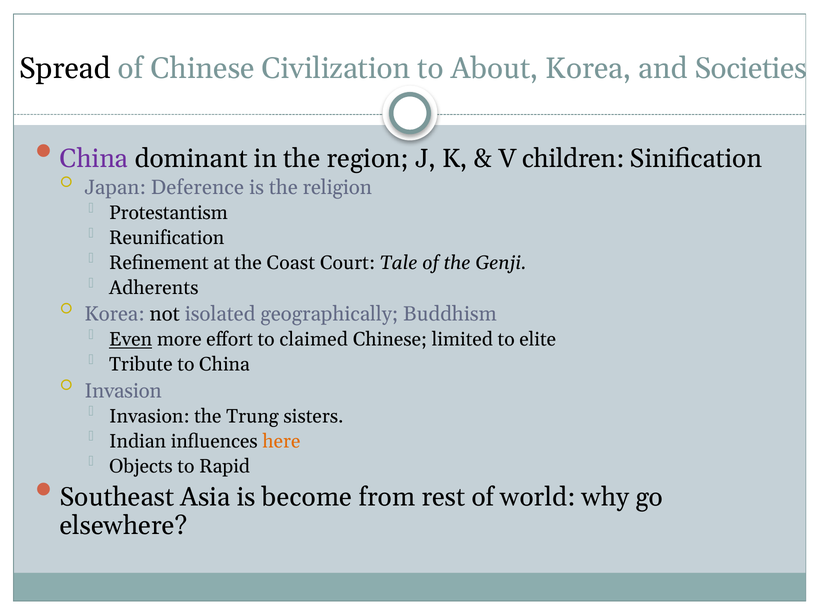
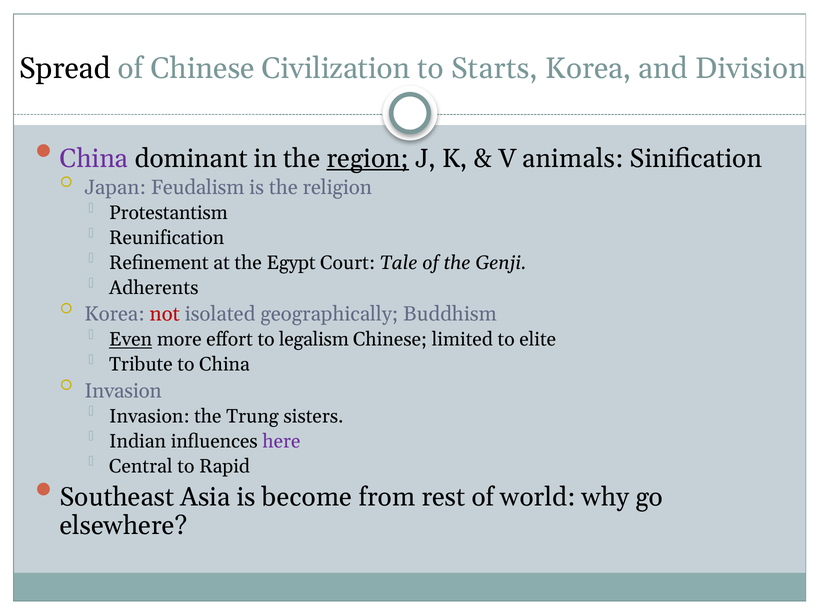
About: About -> Starts
Societies: Societies -> Division
region underline: none -> present
children: children -> animals
Deference: Deference -> Feudalism
Coast: Coast -> Egypt
not colour: black -> red
claimed: claimed -> legalism
here colour: orange -> purple
Objects: Objects -> Central
